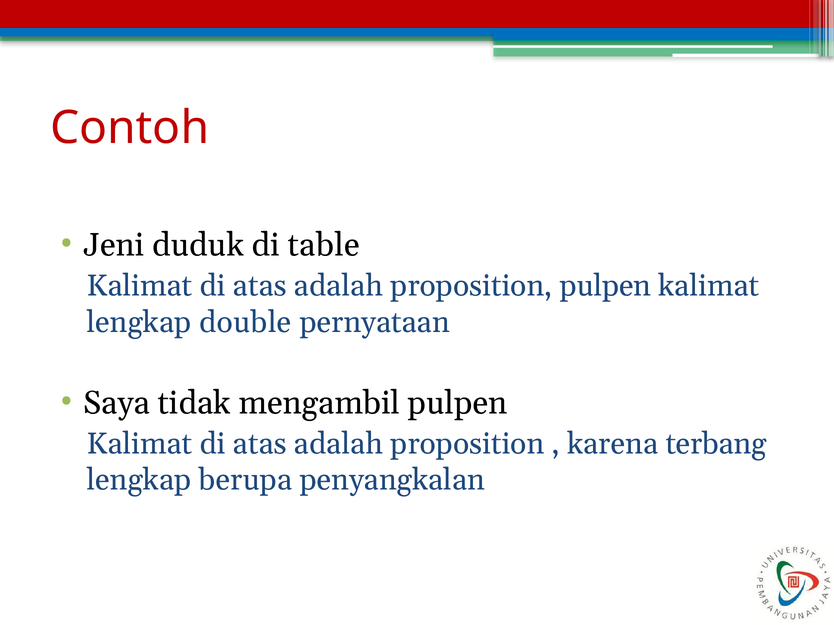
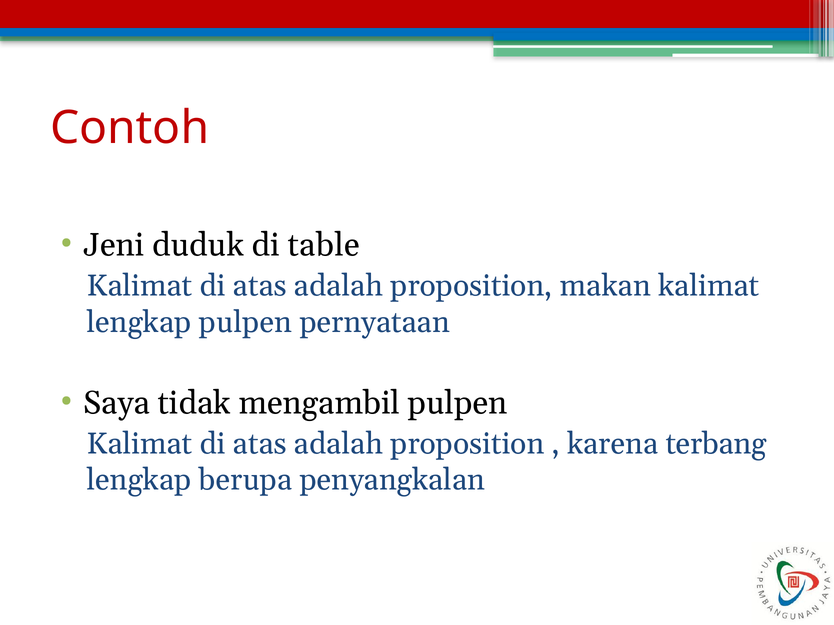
proposition pulpen: pulpen -> makan
lengkap double: double -> pulpen
